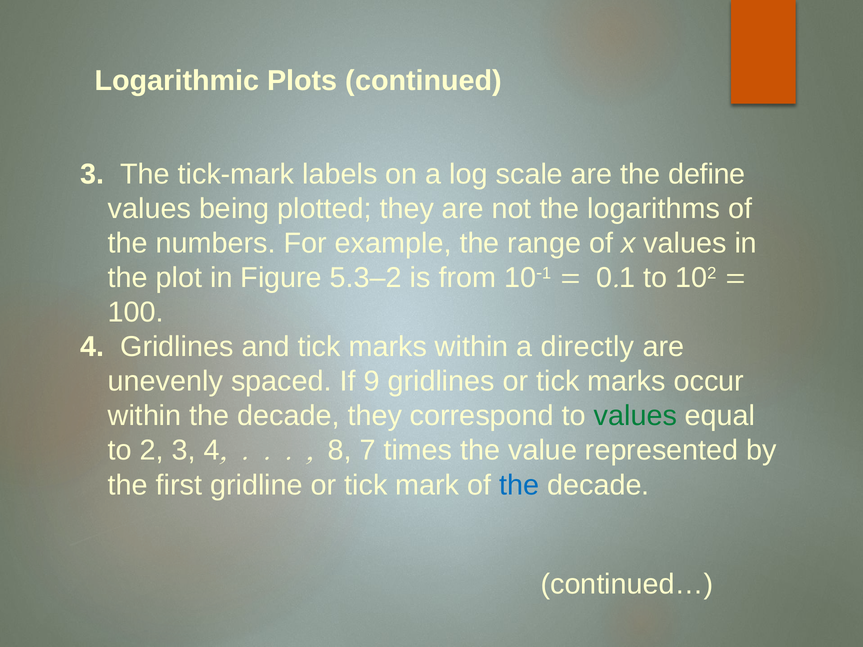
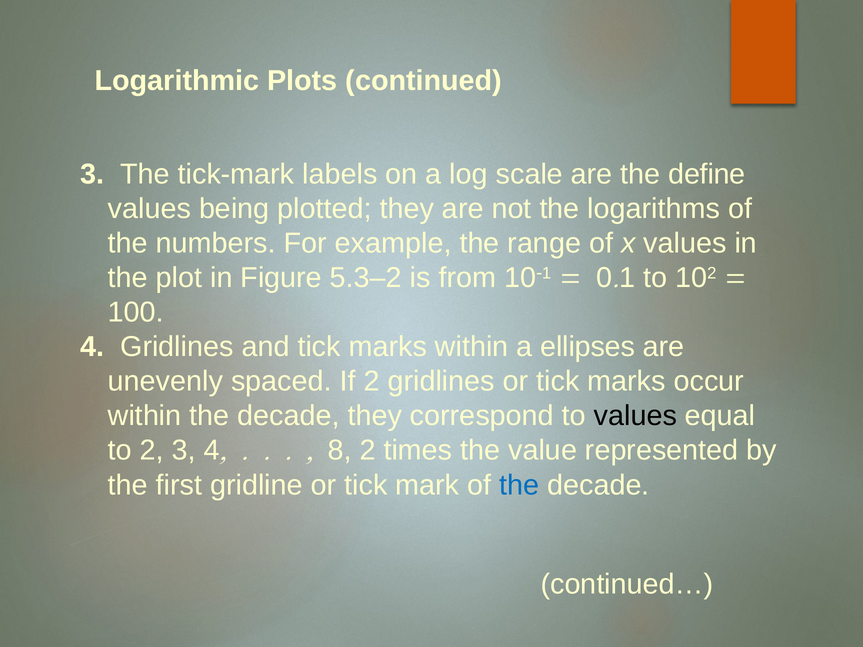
directly: directly -> ellipses
If 9: 9 -> 2
values at (635, 416) colour: green -> black
8 7: 7 -> 2
